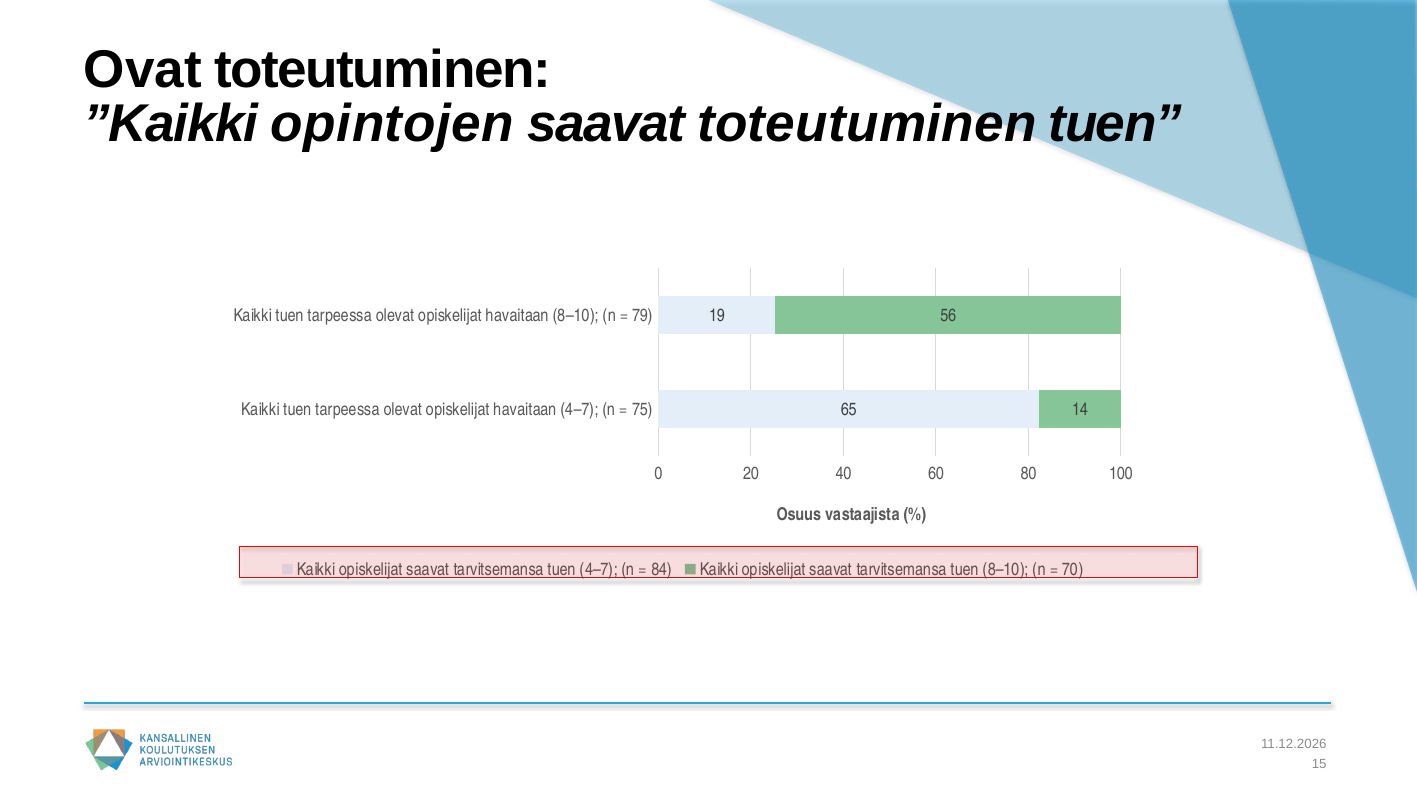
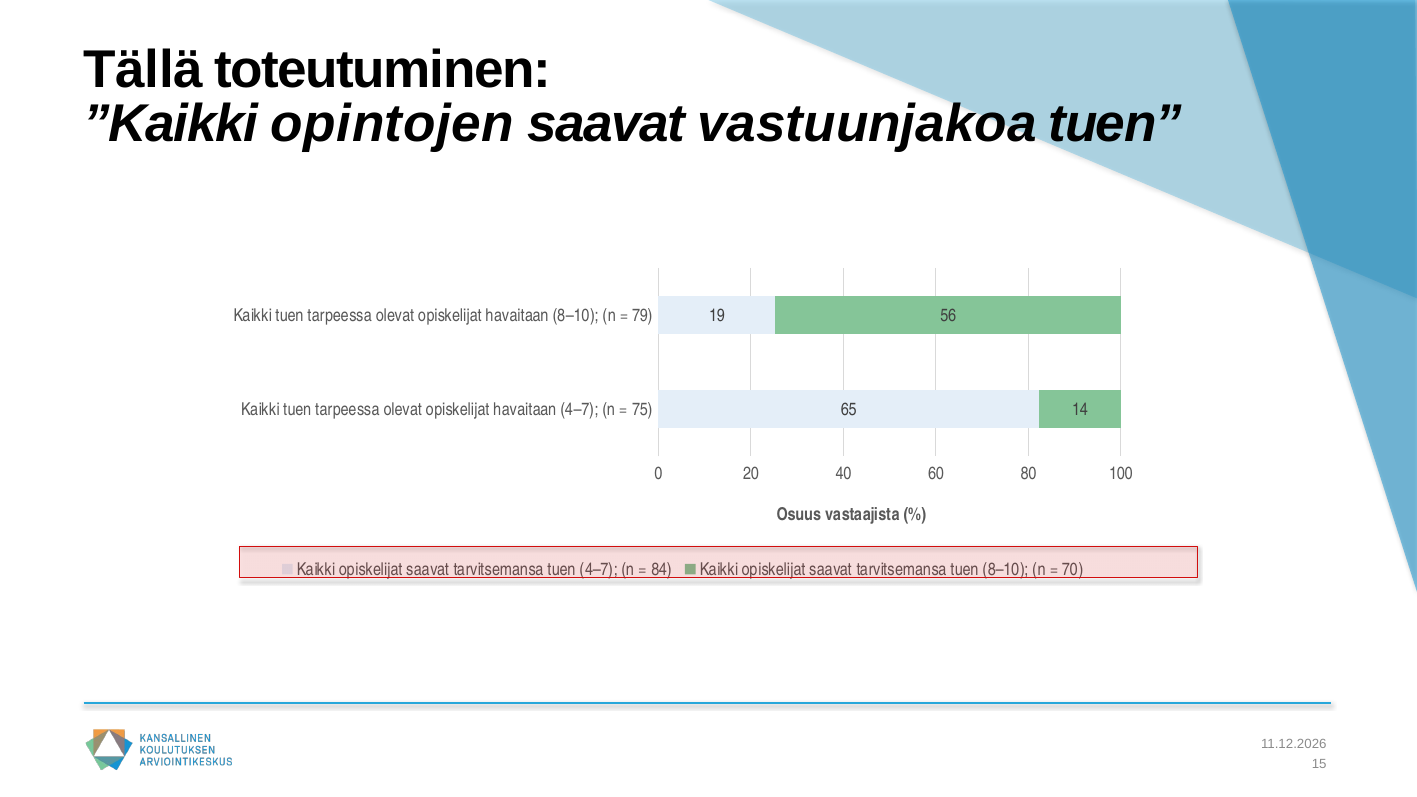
Ovat: Ovat -> Tällä
saavat toteutuminen: toteutuminen -> vastuunjakoa
